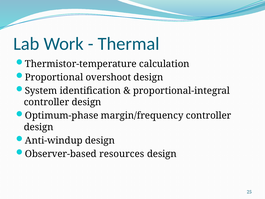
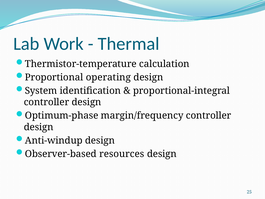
overshoot: overshoot -> operating
